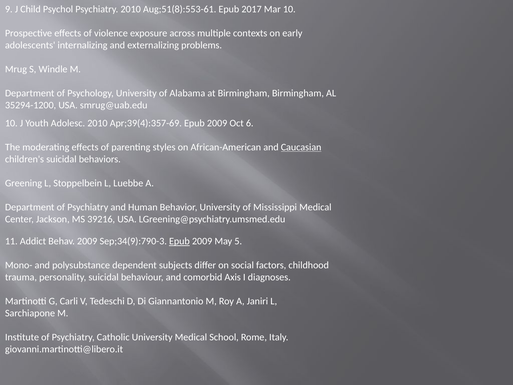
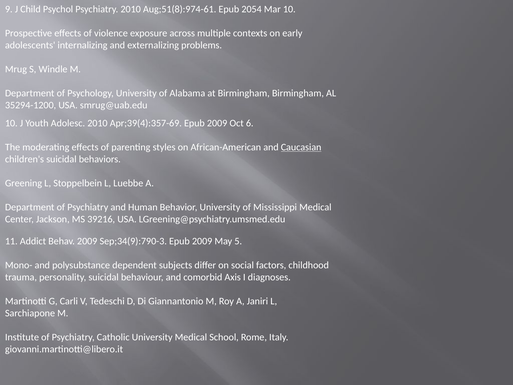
Aug;51(8):553-61: Aug;51(8):553-61 -> Aug;51(8):974-61
2017: 2017 -> 2054
Epub at (179, 241) underline: present -> none
